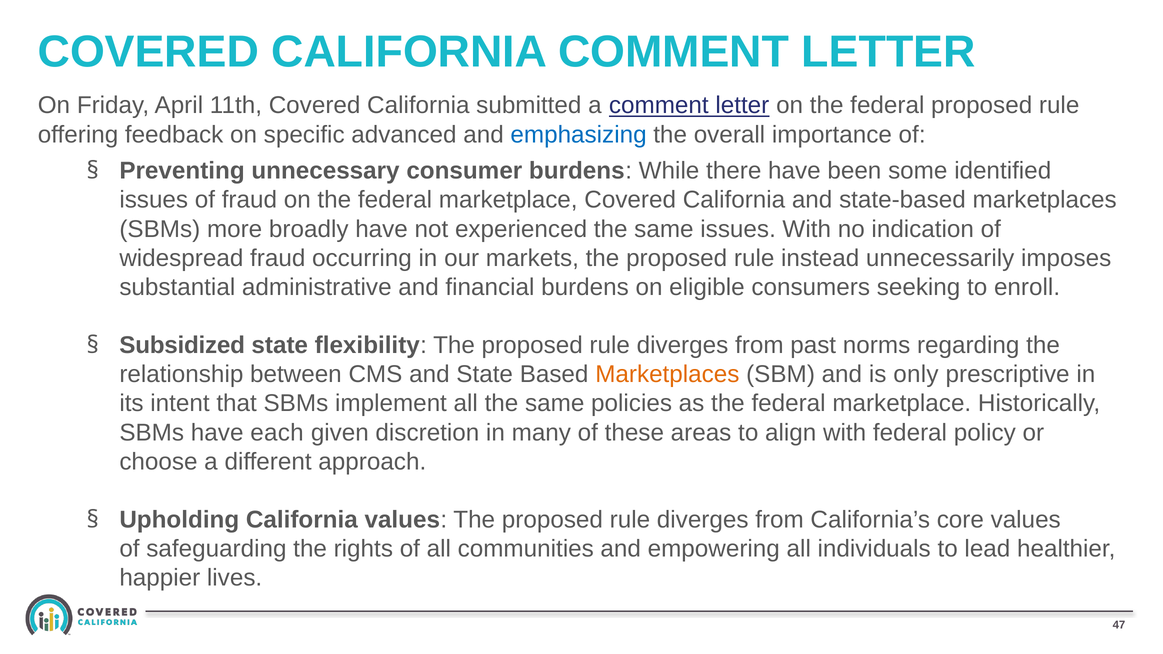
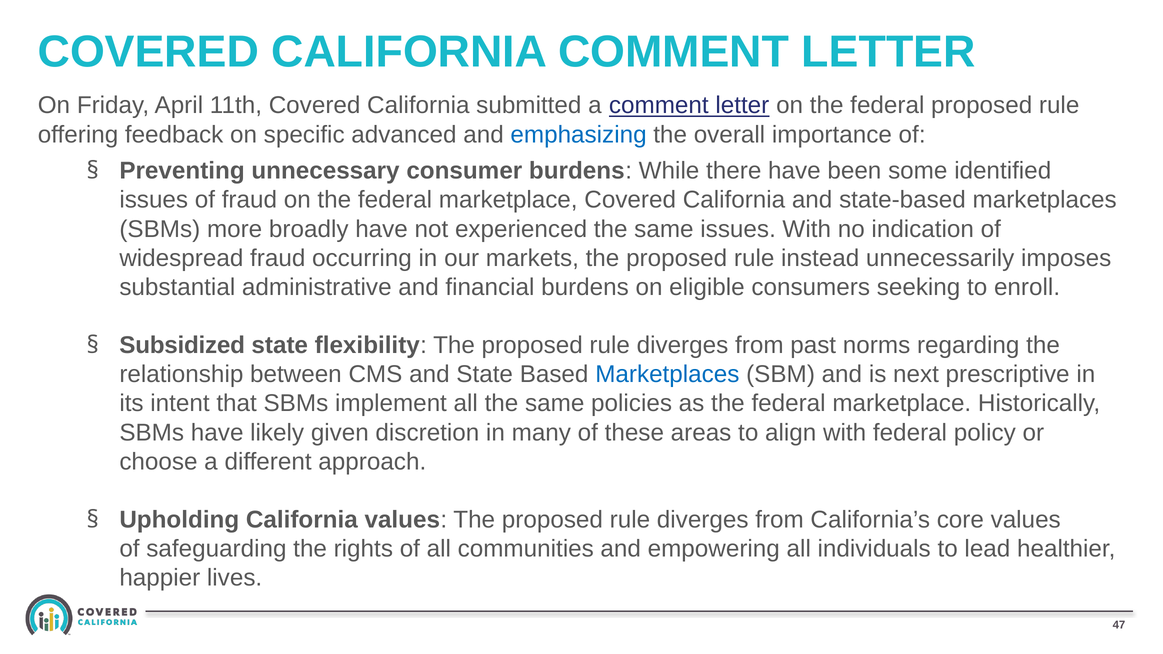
Marketplaces at (667, 375) colour: orange -> blue
only: only -> next
each: each -> likely
